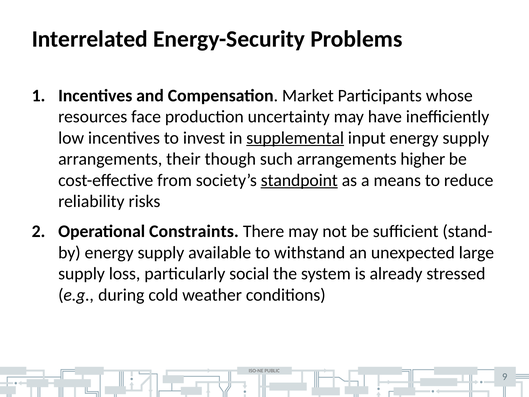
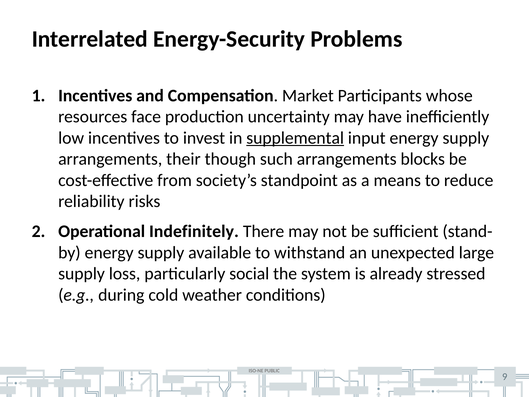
higher: higher -> blocks
standpoint underline: present -> none
Constraints: Constraints -> Indefinitely
